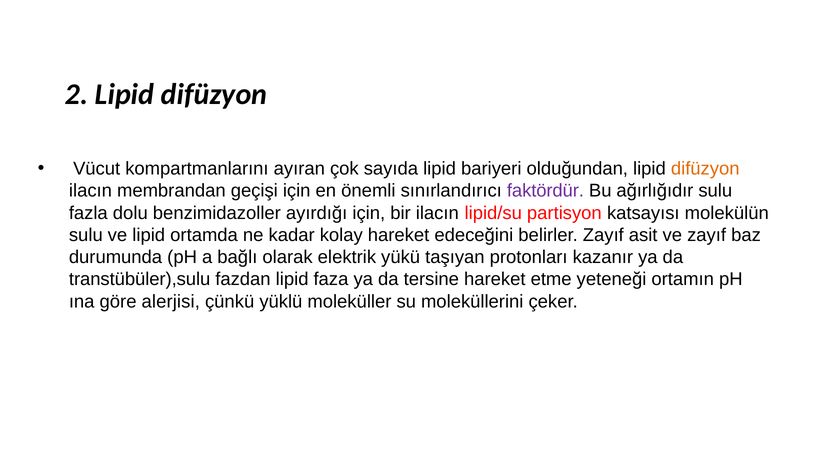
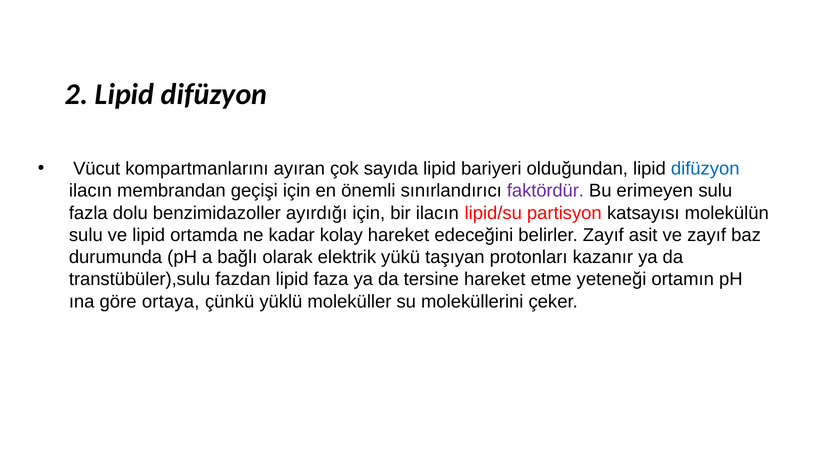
difüzyon at (705, 169) colour: orange -> blue
ağırlığıdır: ağırlığıdır -> erimeyen
alerjisi: alerjisi -> ortaya
